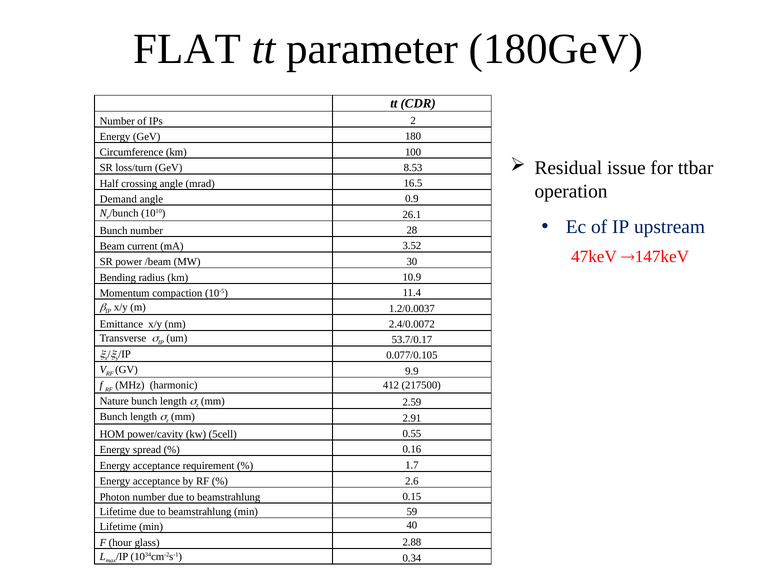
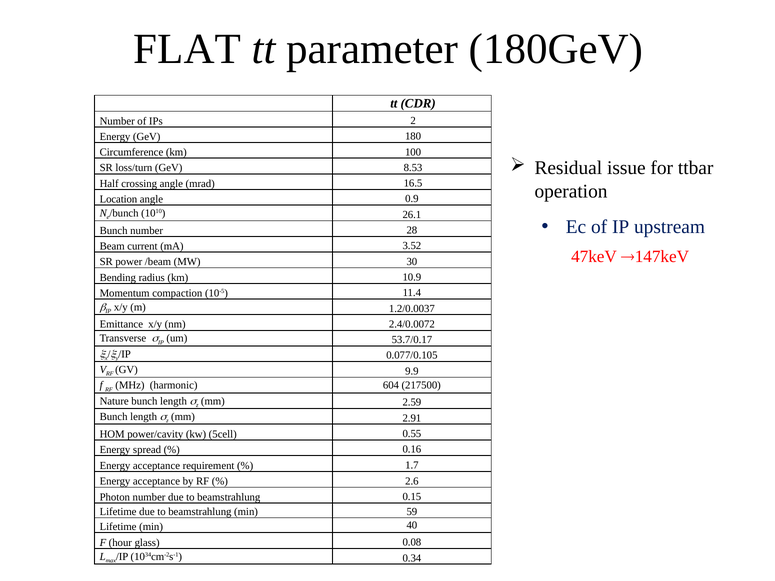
Demand: Demand -> Location
412: 412 -> 604
2.88: 2.88 -> 0.08
